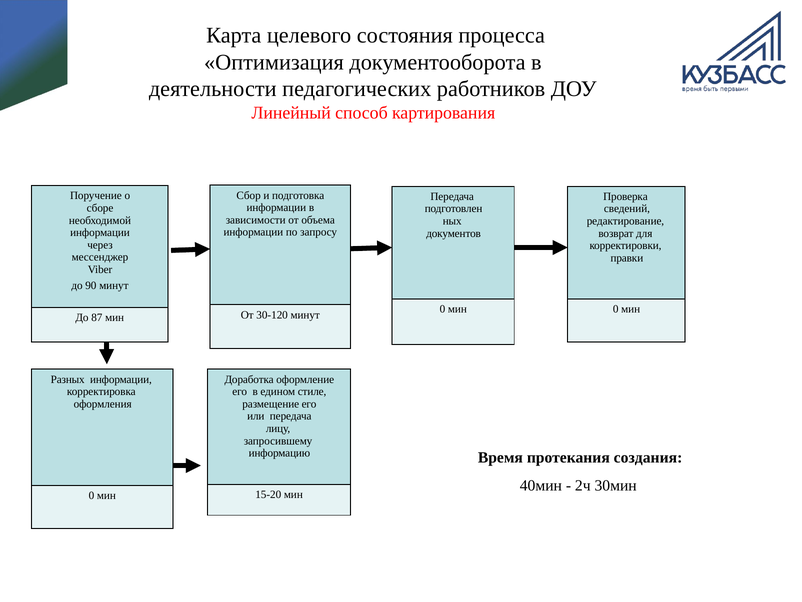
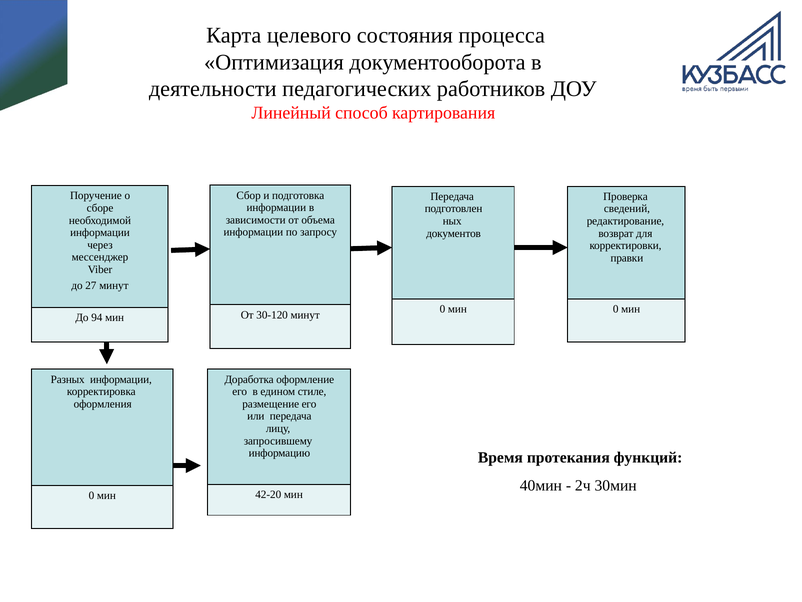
90: 90 -> 27
87: 87 -> 94
создания: создания -> функций
15-20: 15-20 -> 42-20
